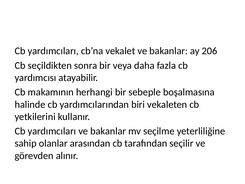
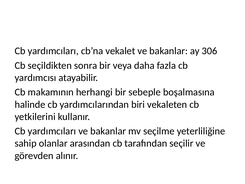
206: 206 -> 306
